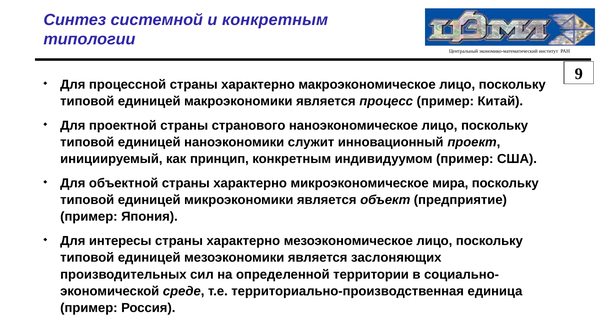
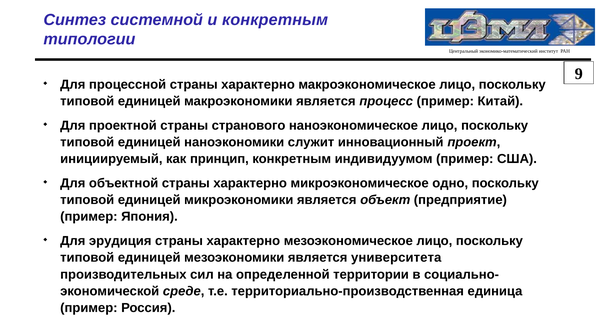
мира: мира -> одно
интересы: интересы -> эрудиция
заслоняющих: заслоняющих -> университета
